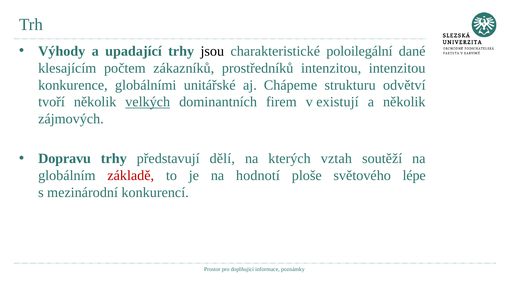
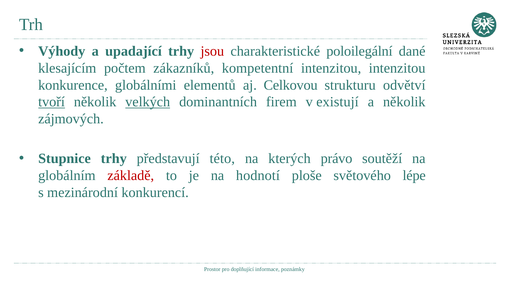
jsou colour: black -> red
prostředníků: prostředníků -> kompetentní
unitářské: unitářské -> elementů
Chápeme: Chápeme -> Celkovou
tvoří underline: none -> present
Dopravu: Dopravu -> Stupnice
dělí: dělí -> této
vztah: vztah -> právo
